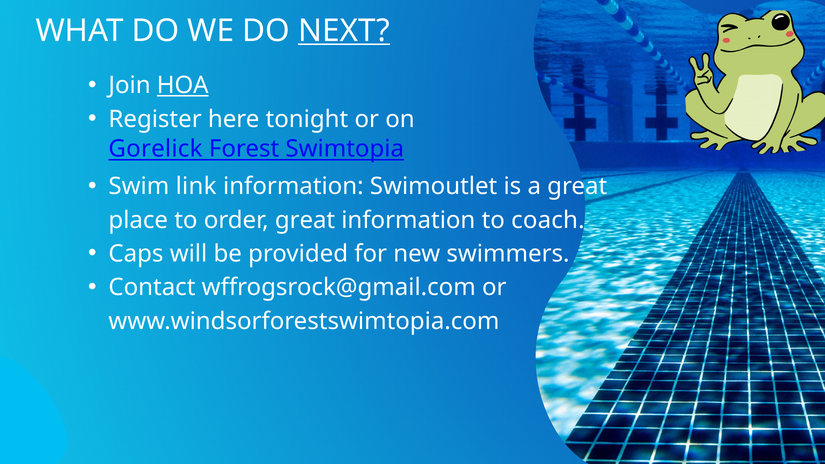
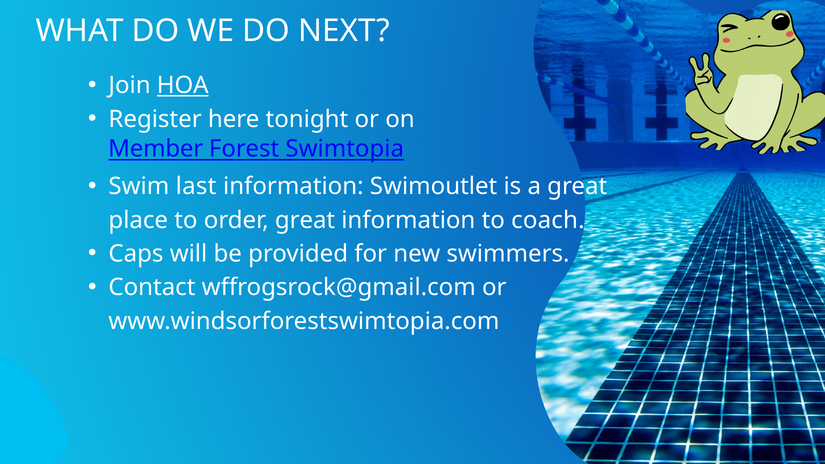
NEXT underline: present -> none
Gorelick: Gorelick -> Member
link: link -> last
